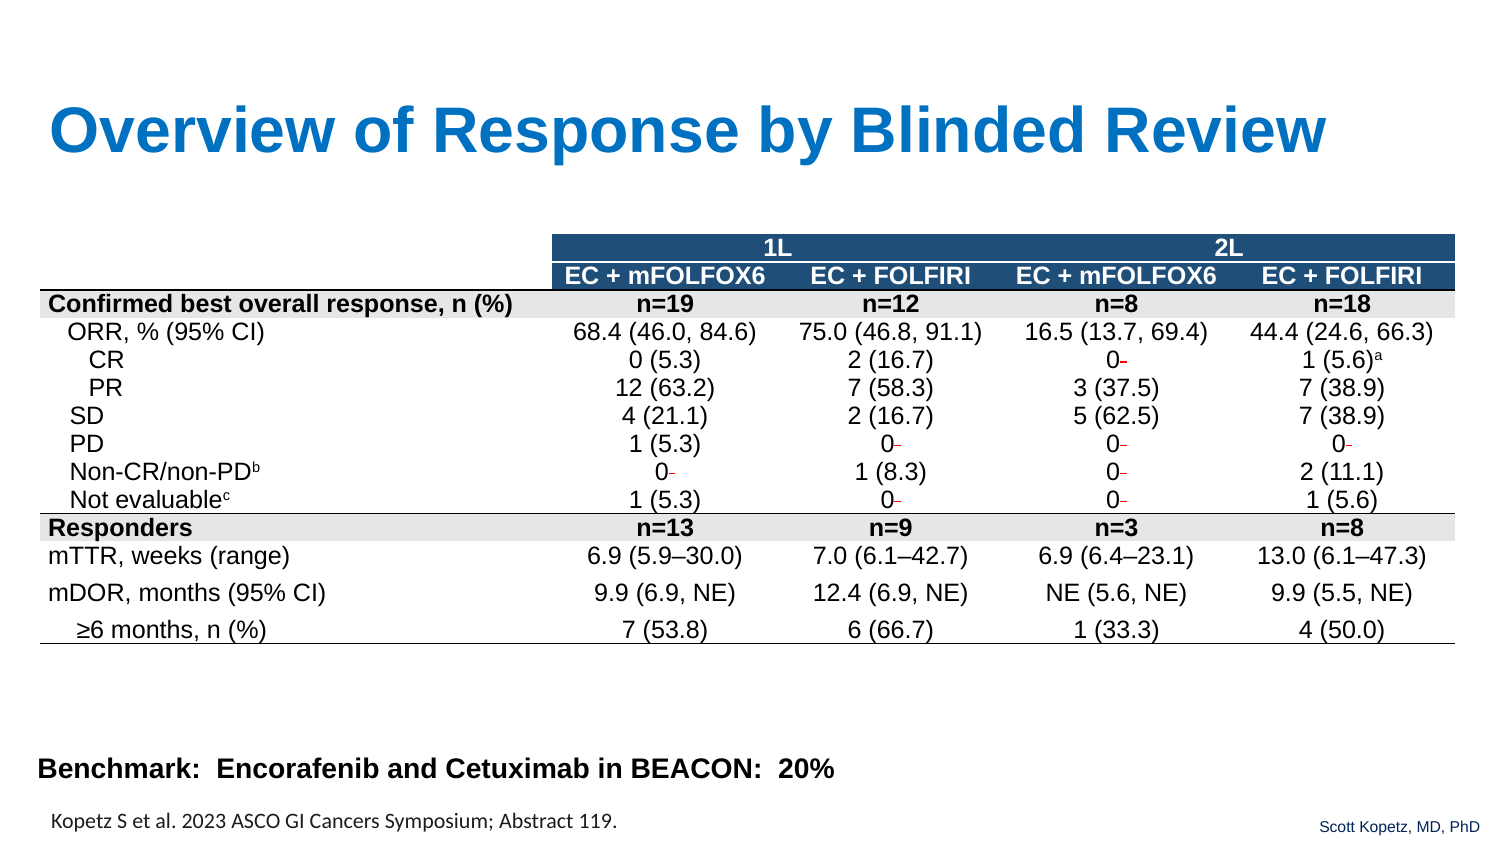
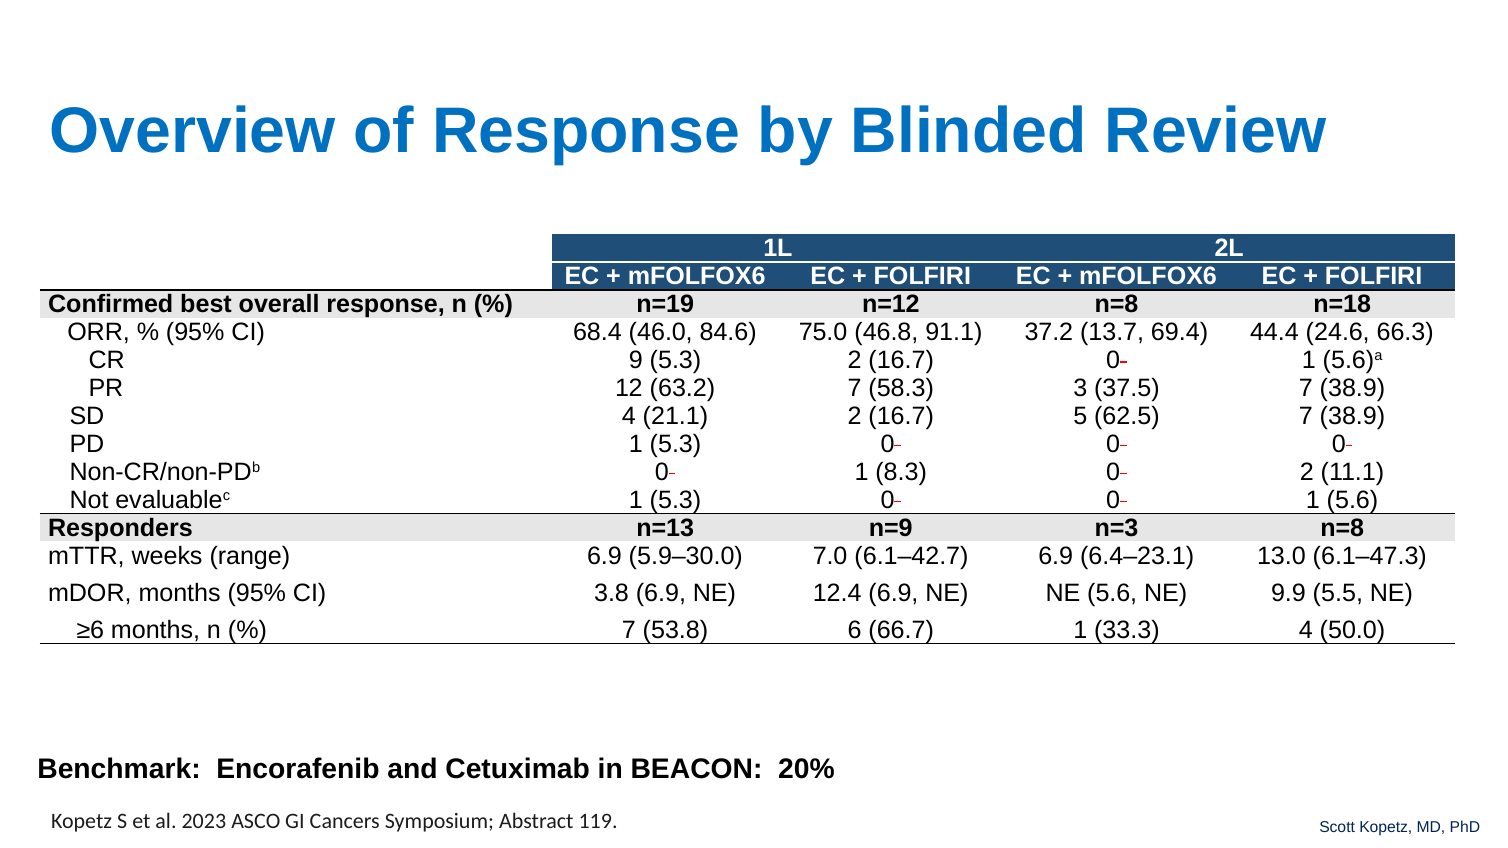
16.5: 16.5 -> 37.2
CR 0: 0 -> 9
CI 9.9: 9.9 -> 3.8
